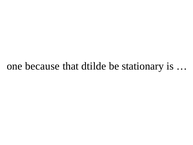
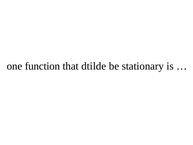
because: because -> function
